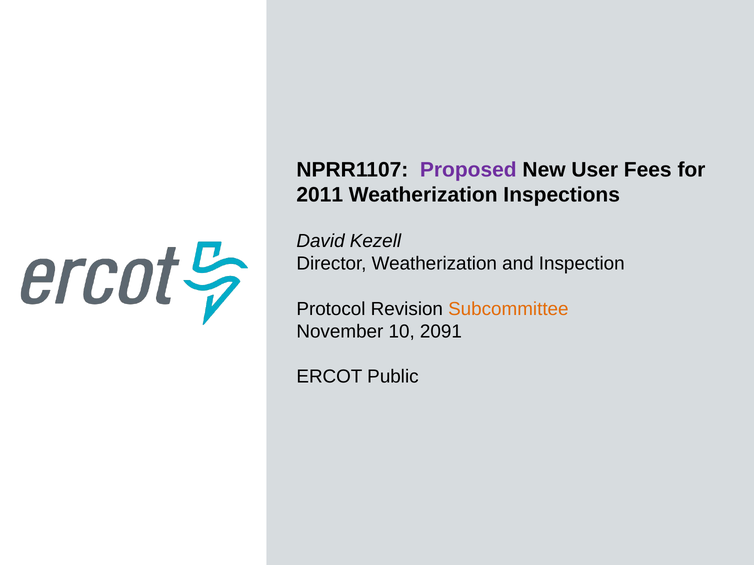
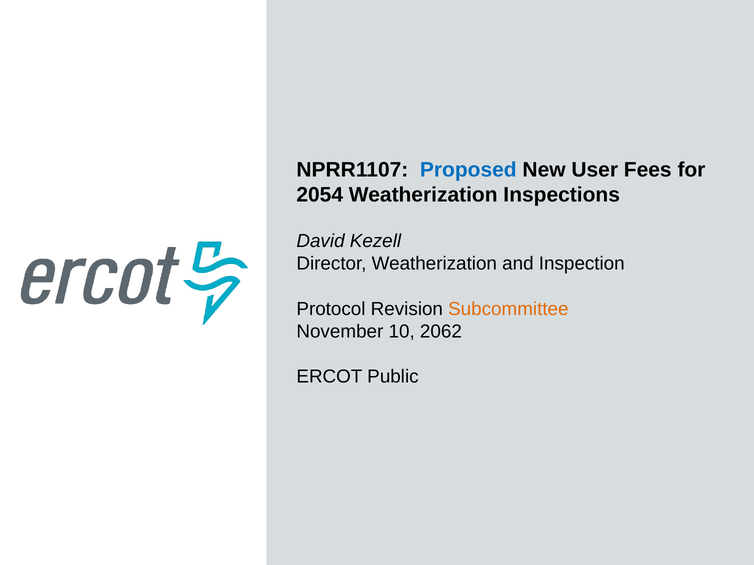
Proposed colour: purple -> blue
2011: 2011 -> 2054
2091: 2091 -> 2062
